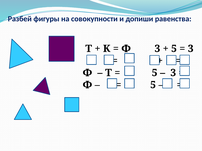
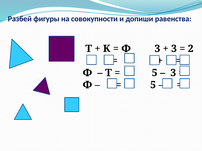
5 at (174, 49): 5 -> 3
3 at (191, 49): 3 -> 2
